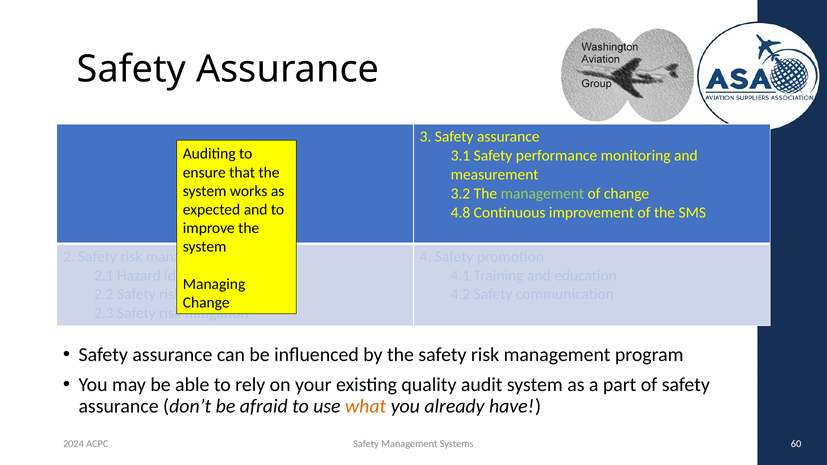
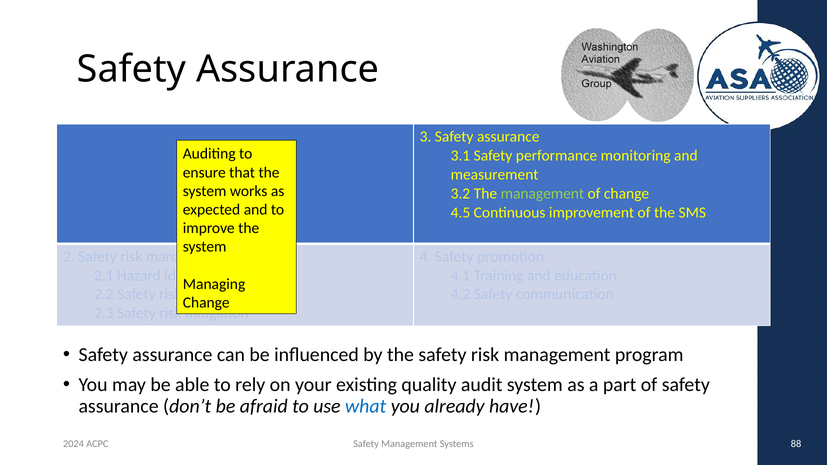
4.8: 4.8 -> 4.5
what colour: orange -> blue
60: 60 -> 88
